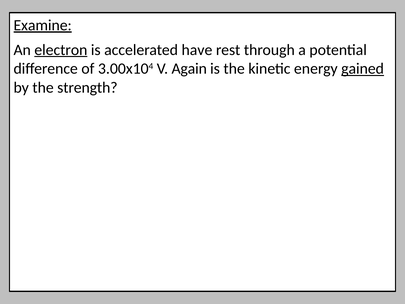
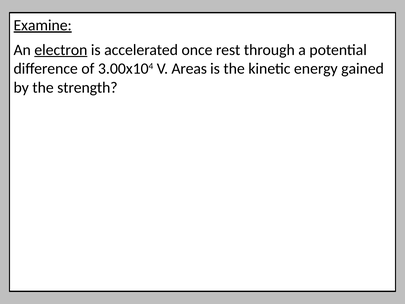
have: have -> once
Again: Again -> Areas
gained underline: present -> none
